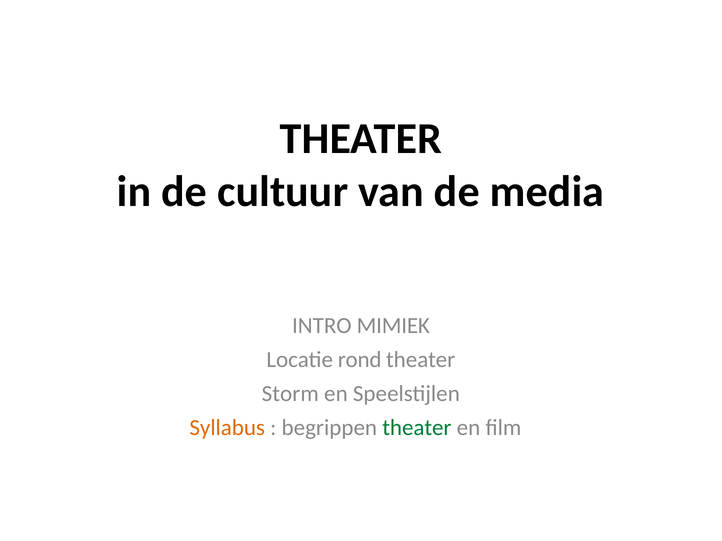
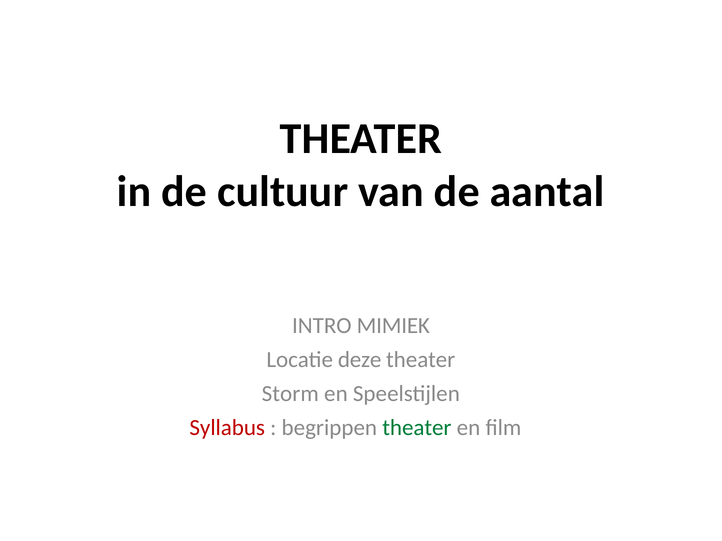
media: media -> aantal
rond: rond -> deze
Syllabus colour: orange -> red
